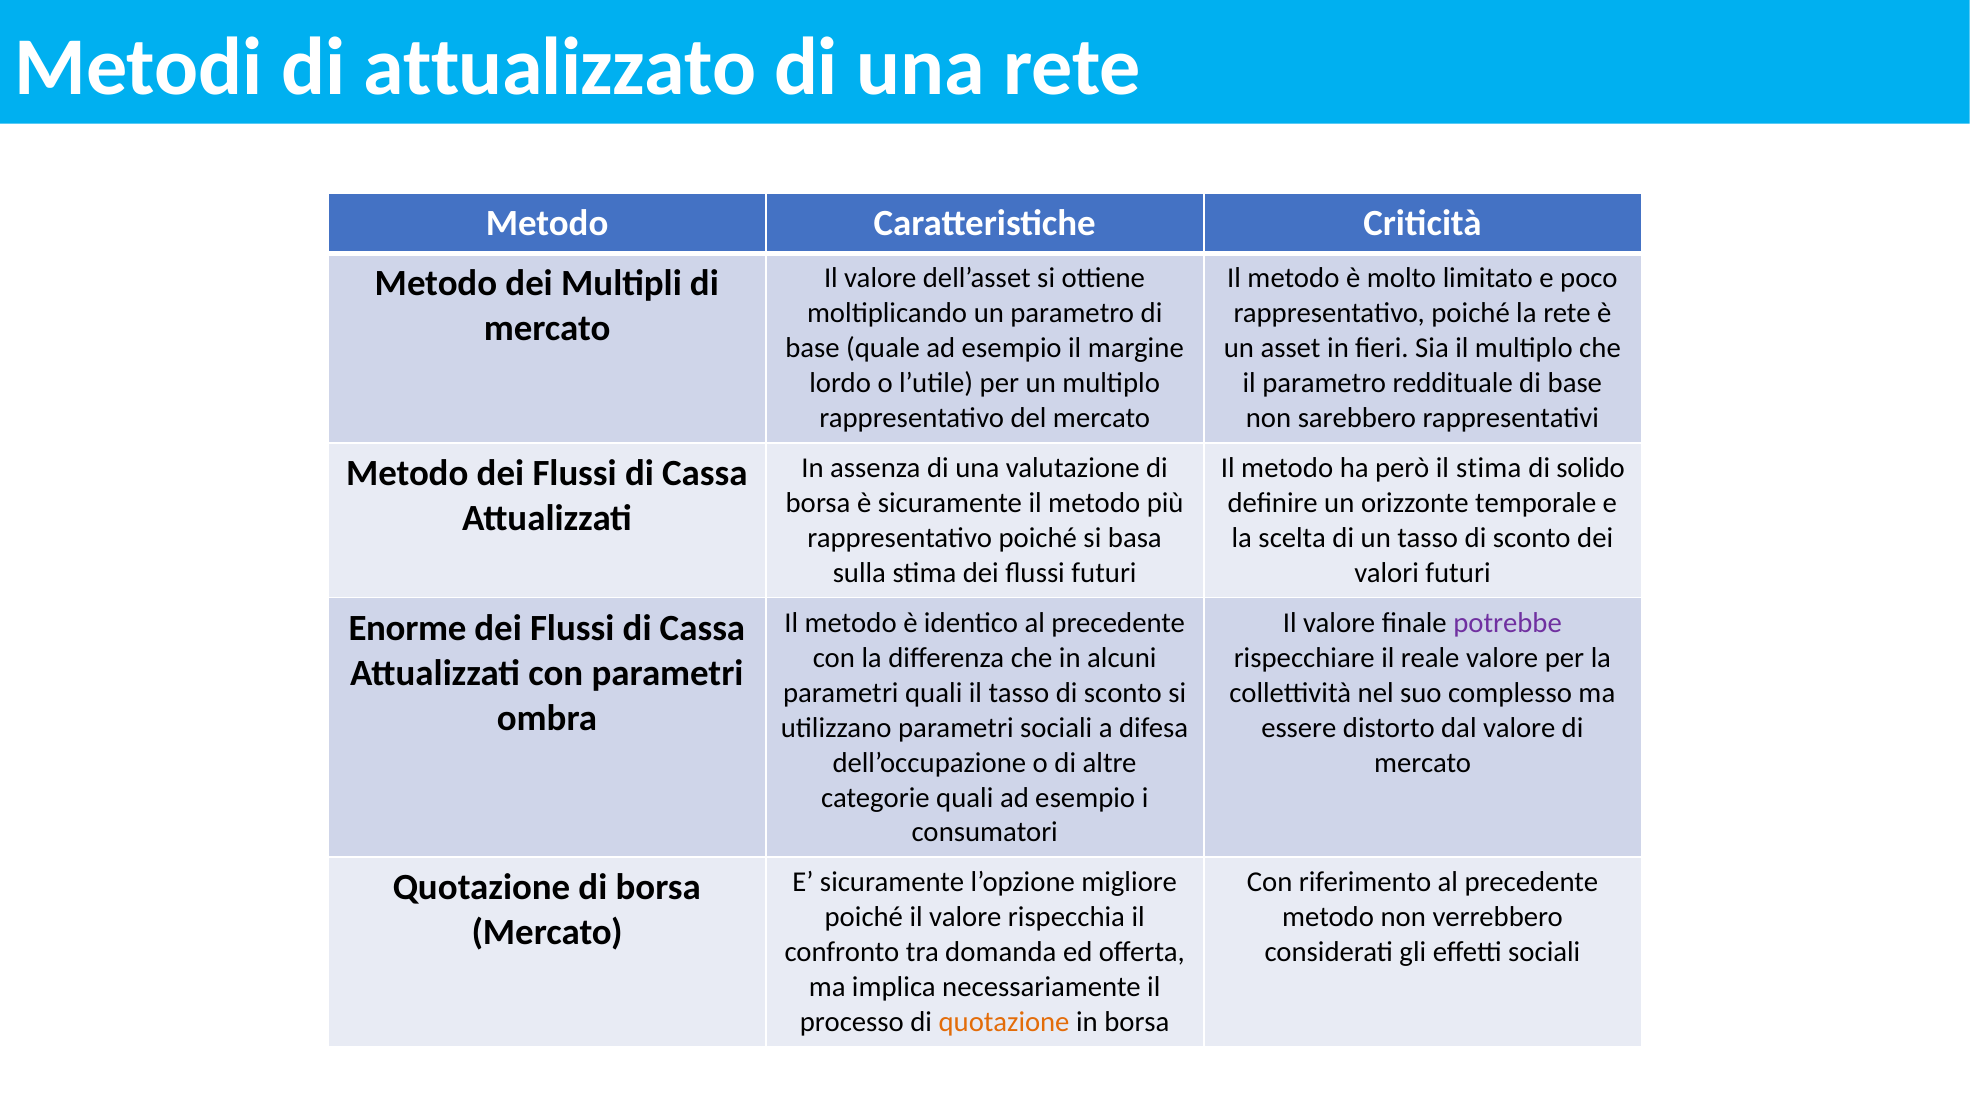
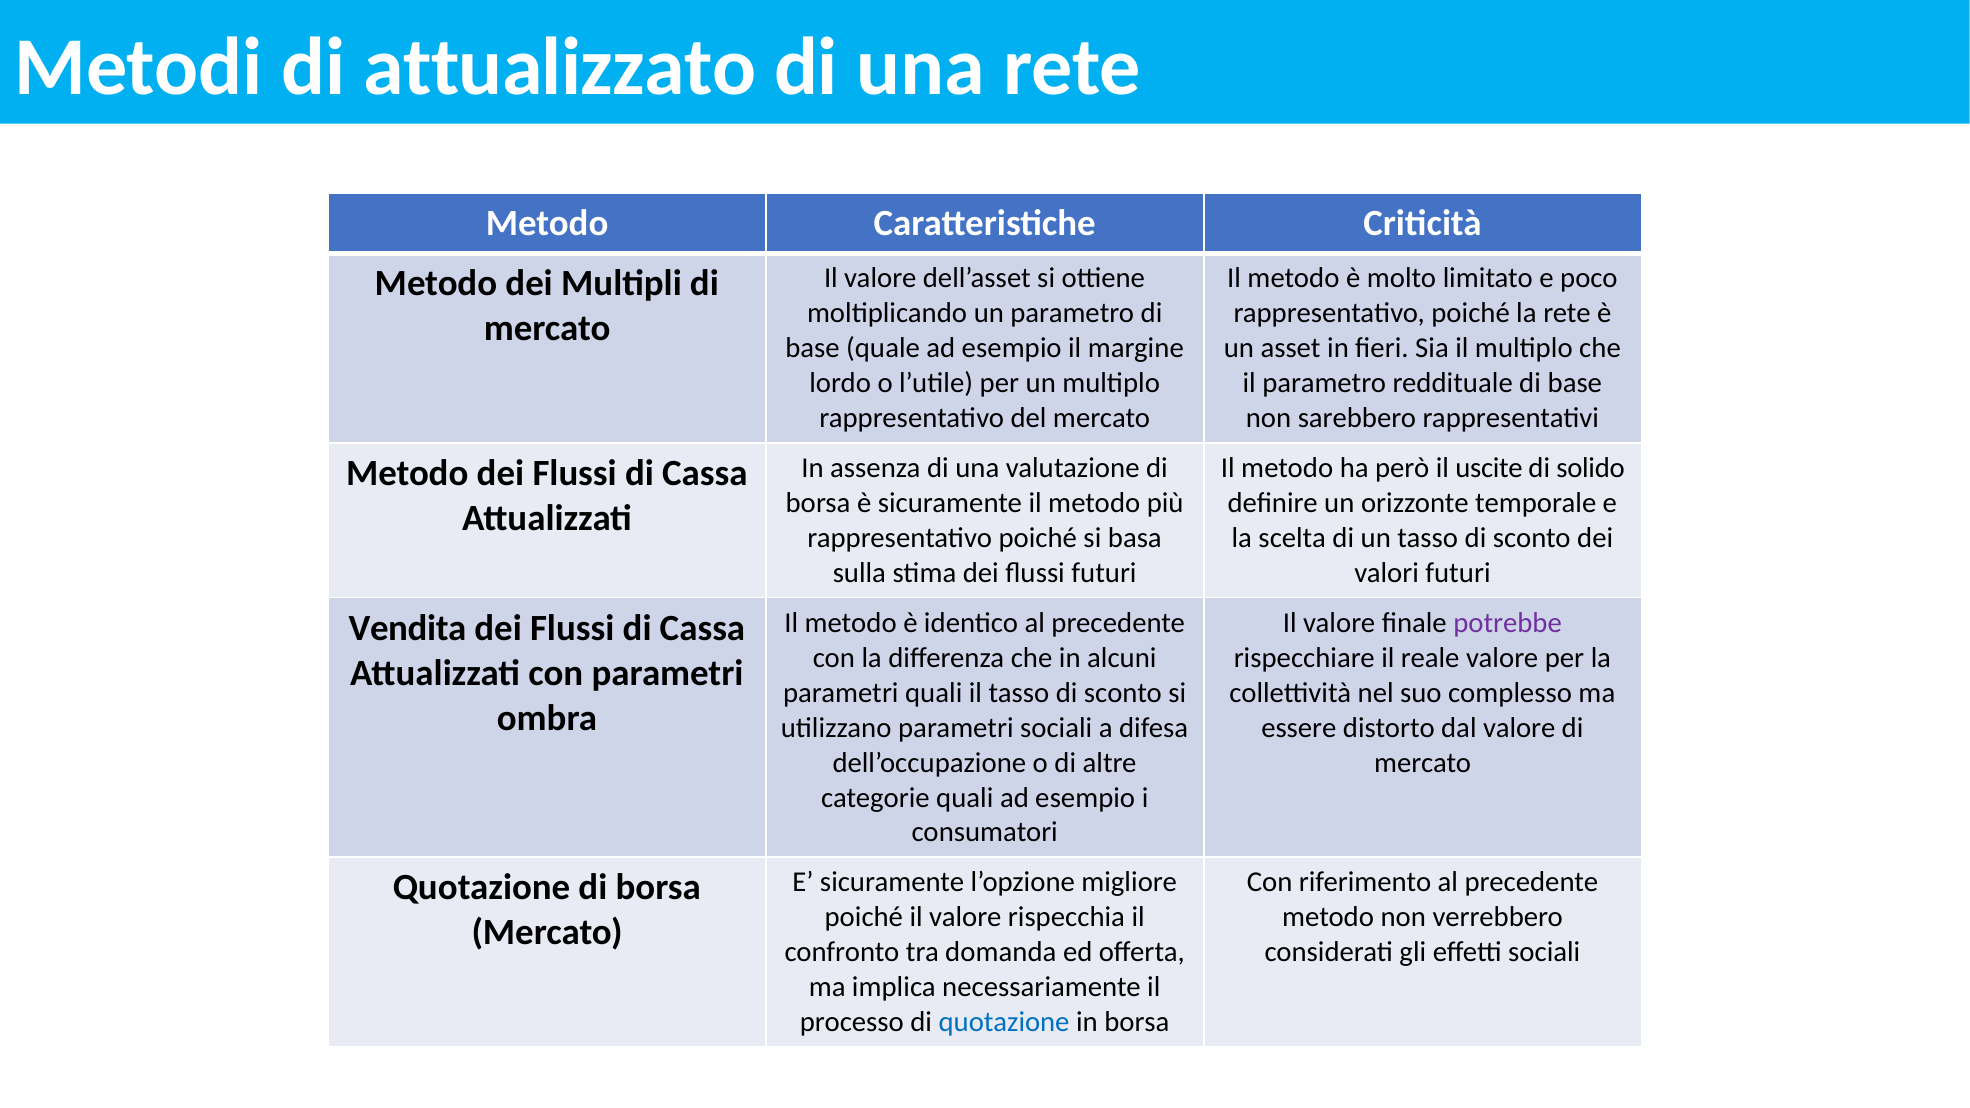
il stima: stima -> uscite
Enorme: Enorme -> Vendita
quotazione at (1004, 1022) colour: orange -> blue
